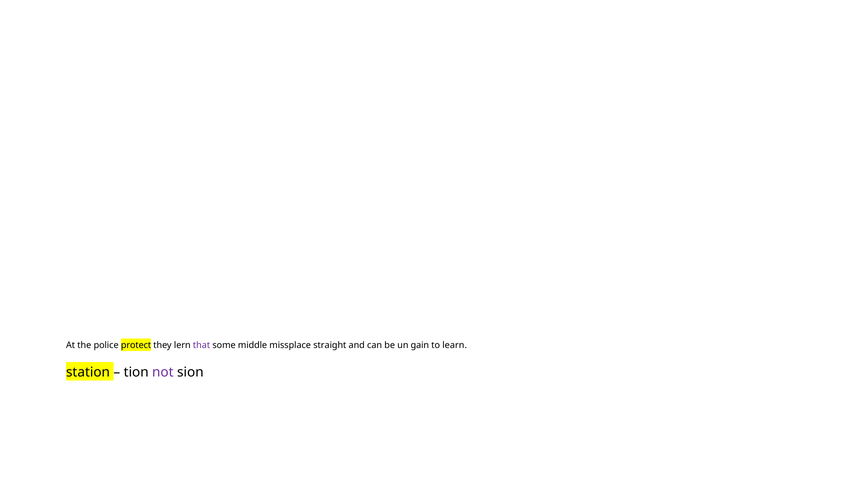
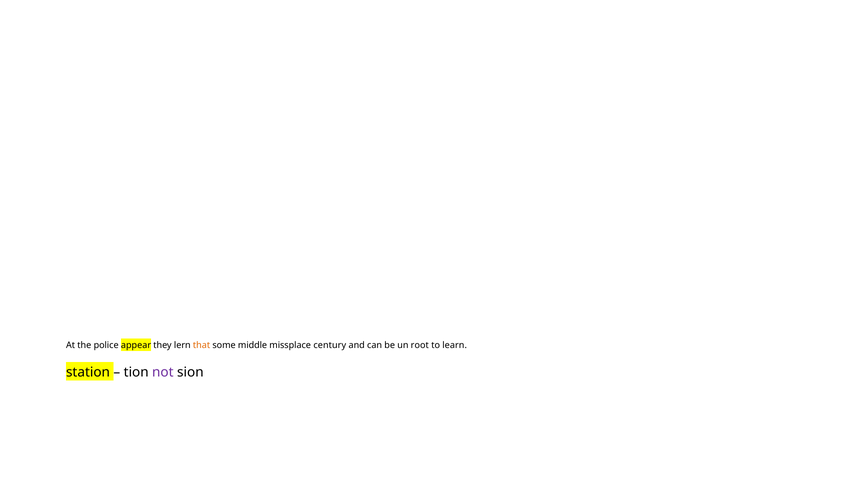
protect: protect -> appear
that colour: purple -> orange
straight: straight -> century
gain: gain -> root
